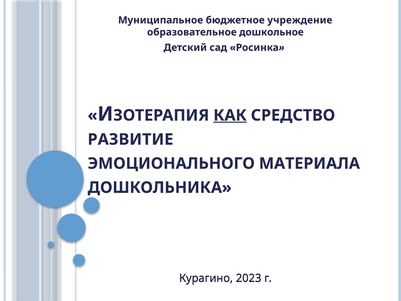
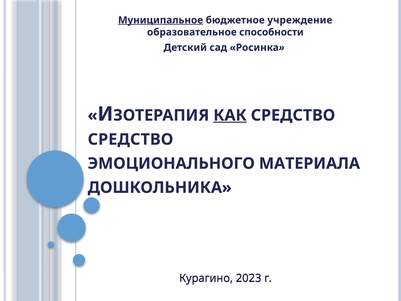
Муниципальное underline: none -> present
дошкольное: дошкольное -> способности
РАЗВИТИЕ at (130, 139): РАЗВИТИЕ -> СРЕДСТВО
